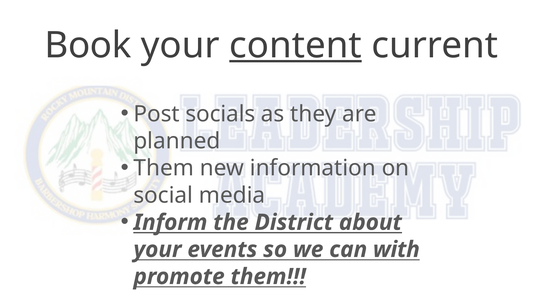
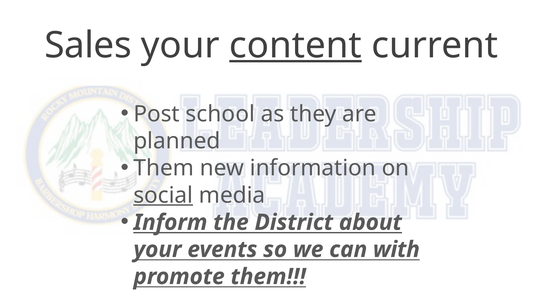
Book: Book -> Sales
socials: socials -> school
social underline: none -> present
